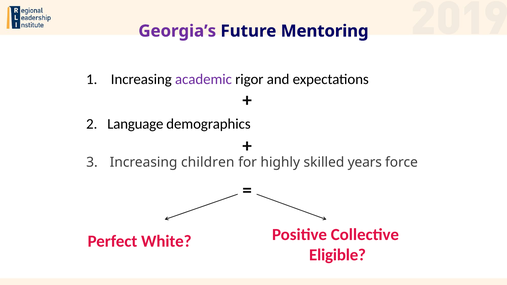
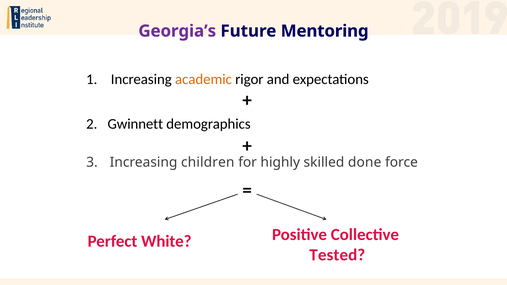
academic colour: purple -> orange
Language: Language -> Gwinnett
years: years -> done
Eligible: Eligible -> Tested
